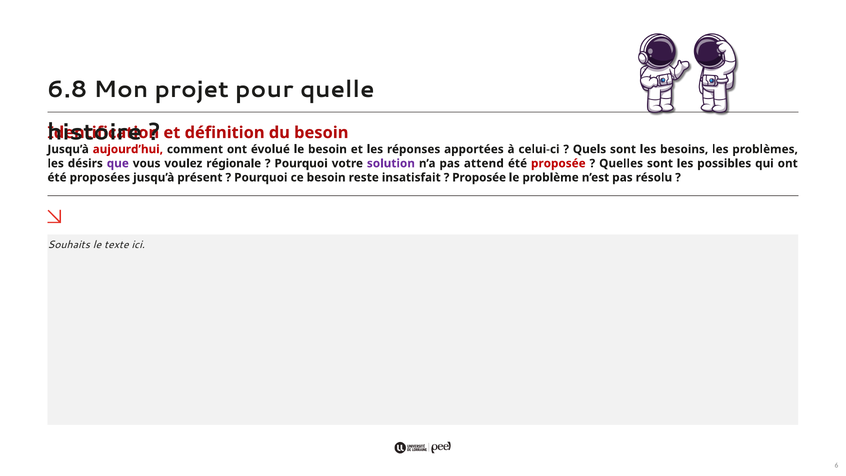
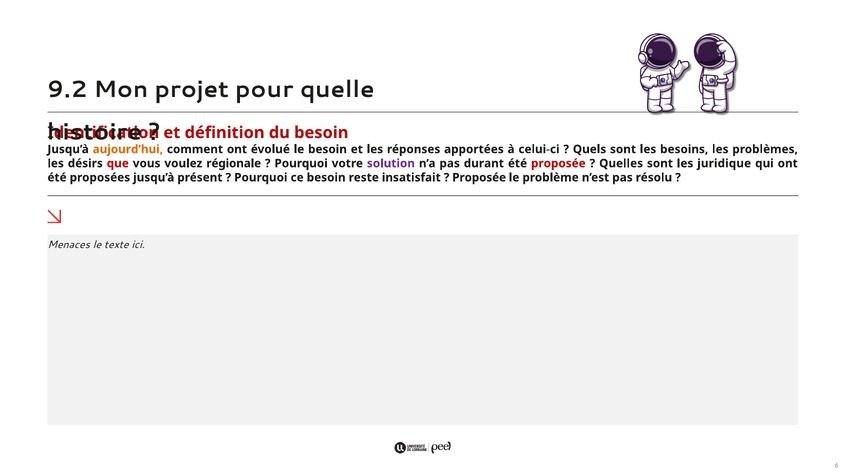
6.8: 6.8 -> 9.2
aujourd’hui colour: red -> orange
que colour: purple -> red
attend: attend -> durant
possibles: possibles -> juridique
Souhaits: Souhaits -> Menaces
